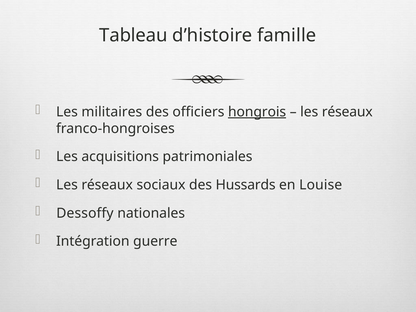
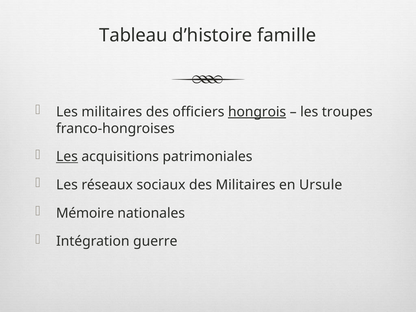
réseaux at (347, 112): réseaux -> troupes
Les at (67, 157) underline: none -> present
des Hussards: Hussards -> Militaires
Louise: Louise -> Ursule
Dessoffy: Dessoffy -> Mémoire
